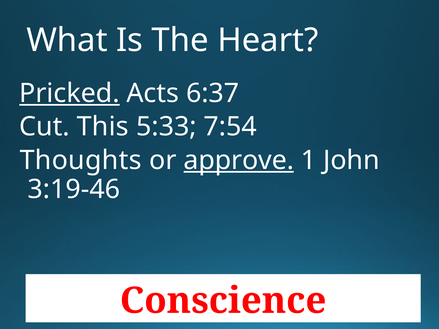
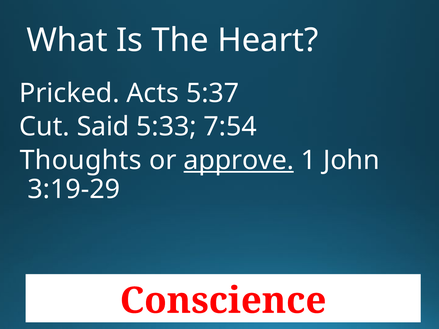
Pricked underline: present -> none
6:37: 6:37 -> 5:37
This: This -> Said
3:19-46: 3:19-46 -> 3:19-29
